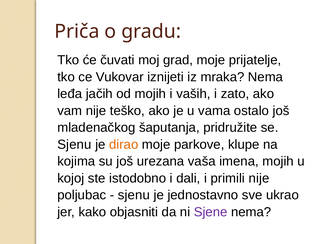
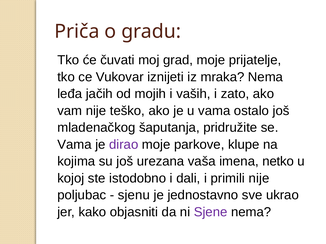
Sjenu at (74, 145): Sjenu -> Vama
dirao colour: orange -> purple
imena mojih: mojih -> netko
